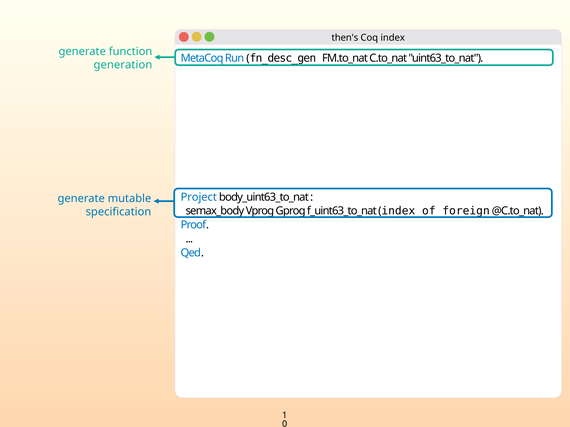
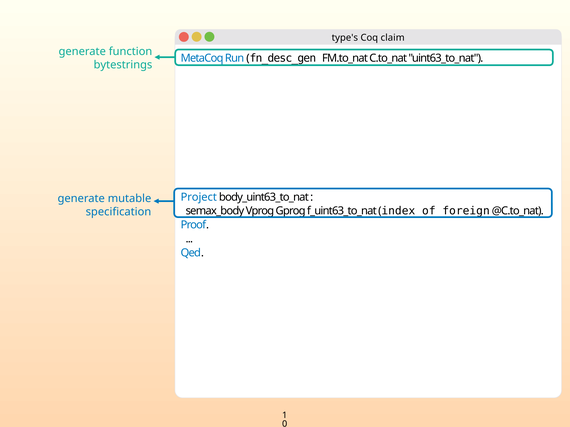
then's: then's -> type's
index: index -> claim
generation: generation -> bytestrings
